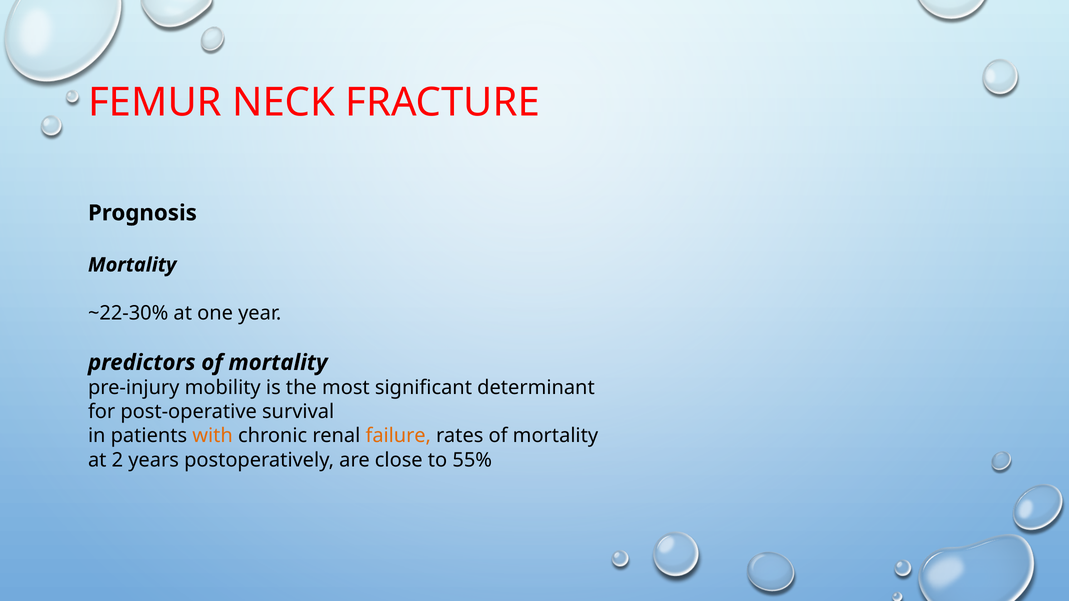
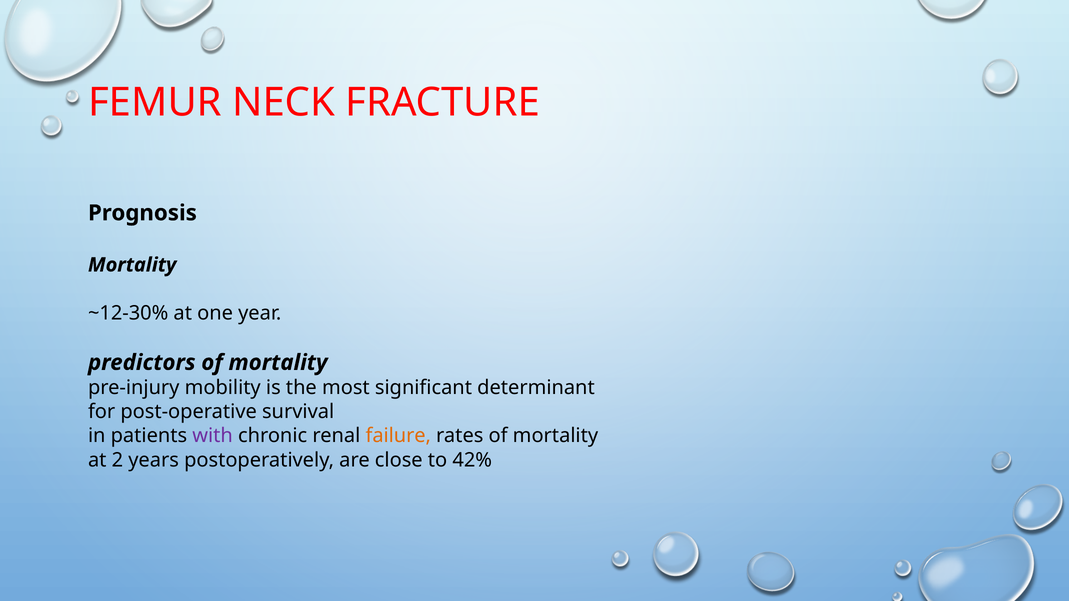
~22-30%: ~22-30% -> ~12-30%
with colour: orange -> purple
55%: 55% -> 42%
